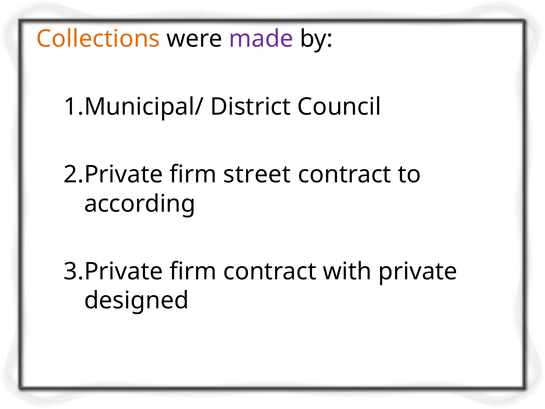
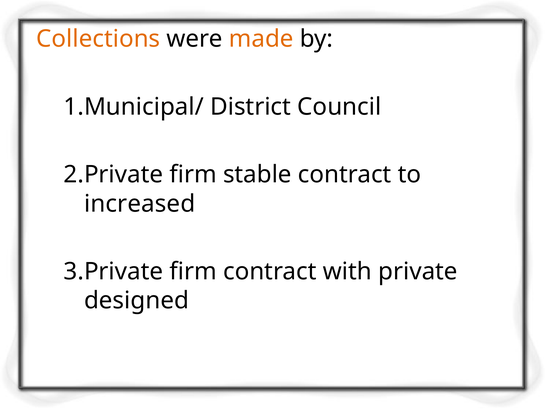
made colour: purple -> orange
street: street -> stable
according: according -> increased
